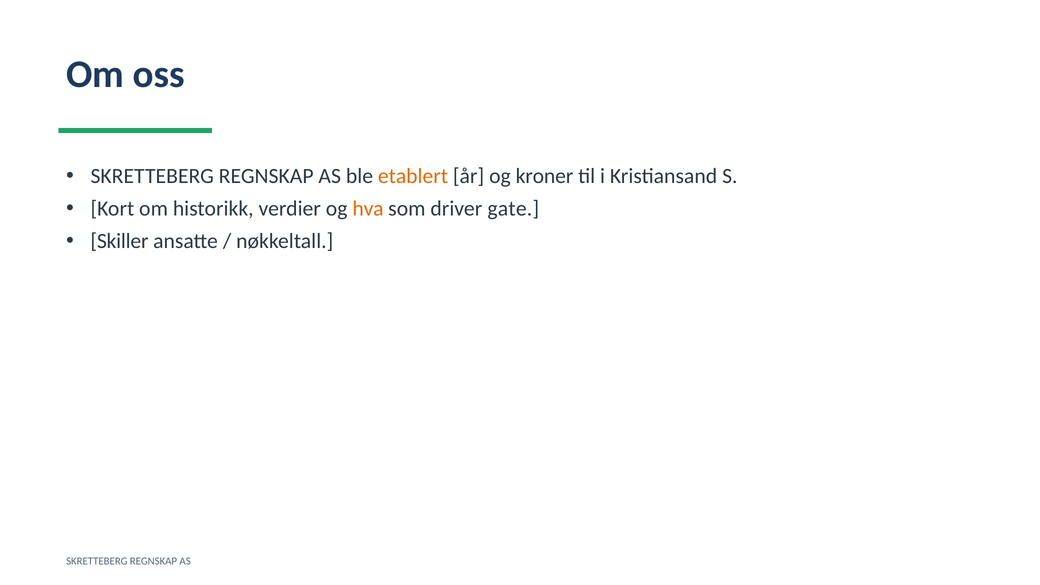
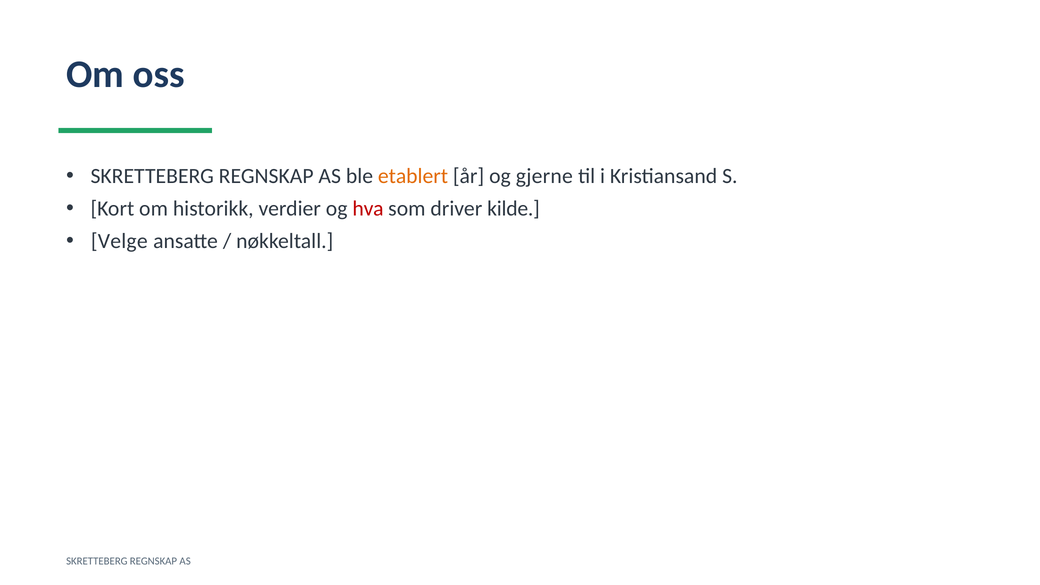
kroner: kroner -> gjerne
hva colour: orange -> red
gate: gate -> kilde
Skiller: Skiller -> Velge
